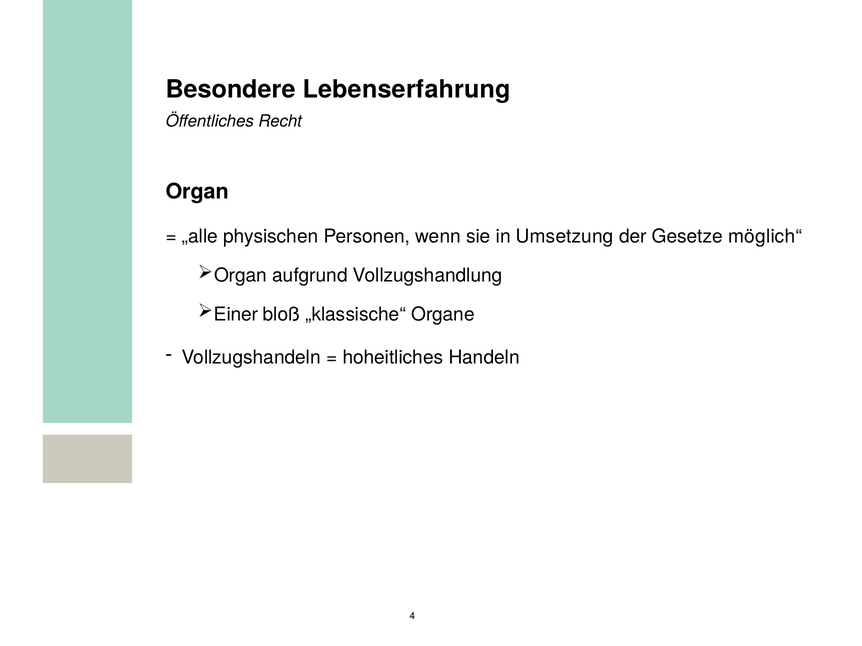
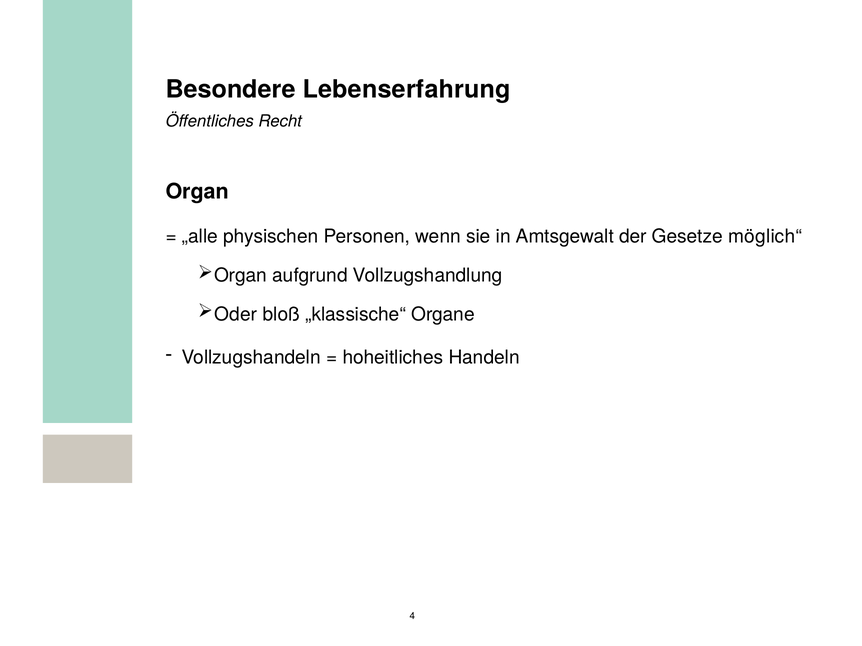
Umsetzung: Umsetzung -> Amtsgewalt
Einer: Einer -> Oder
